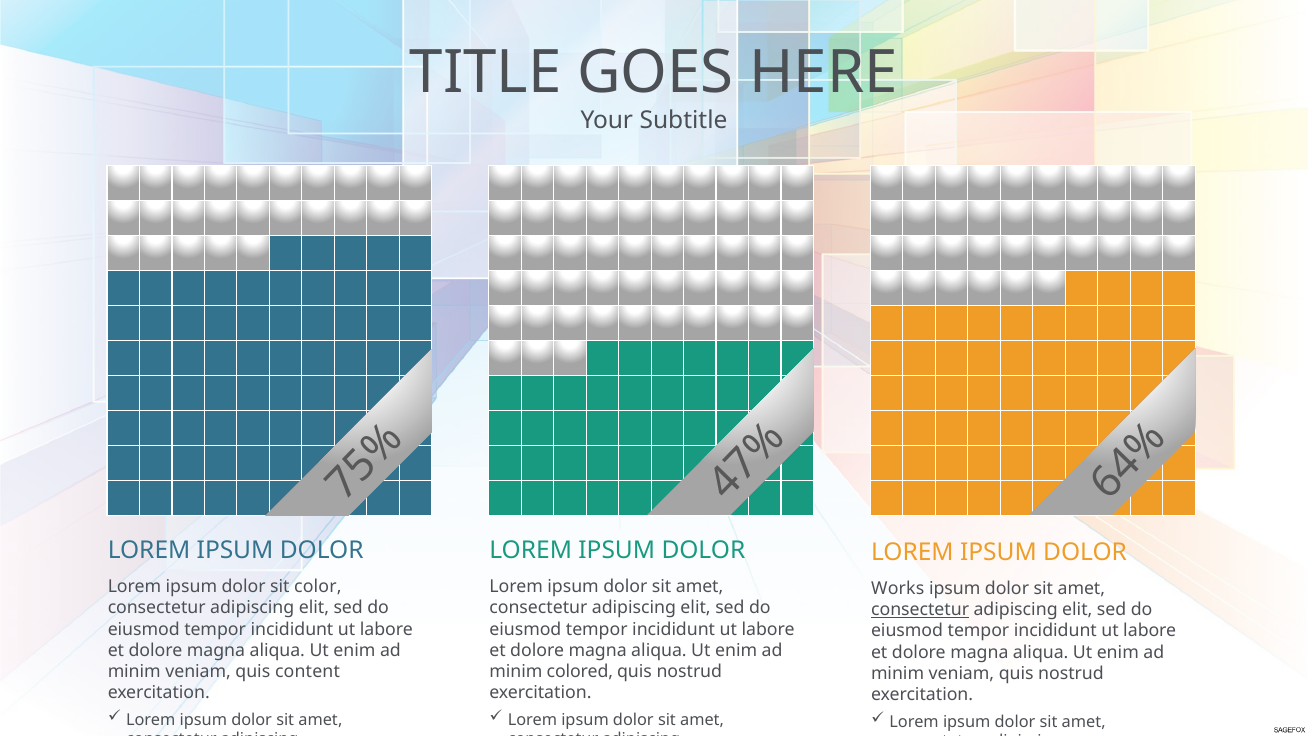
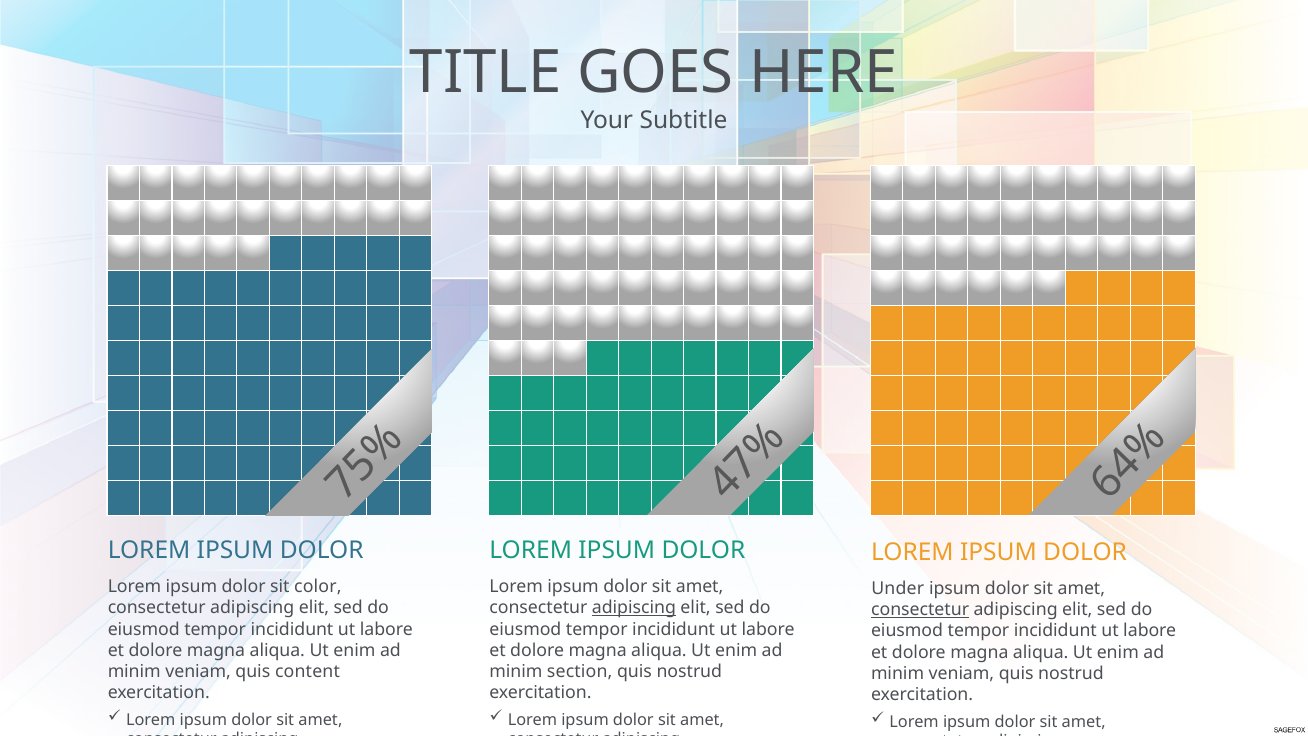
Works: Works -> Under
adipiscing at (634, 608) underline: none -> present
colored: colored -> section
